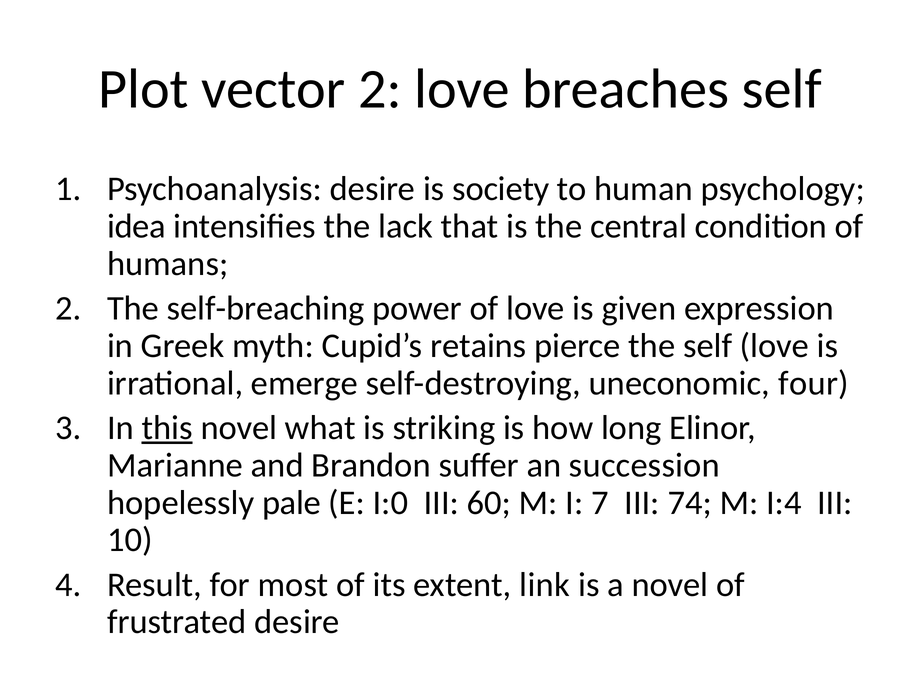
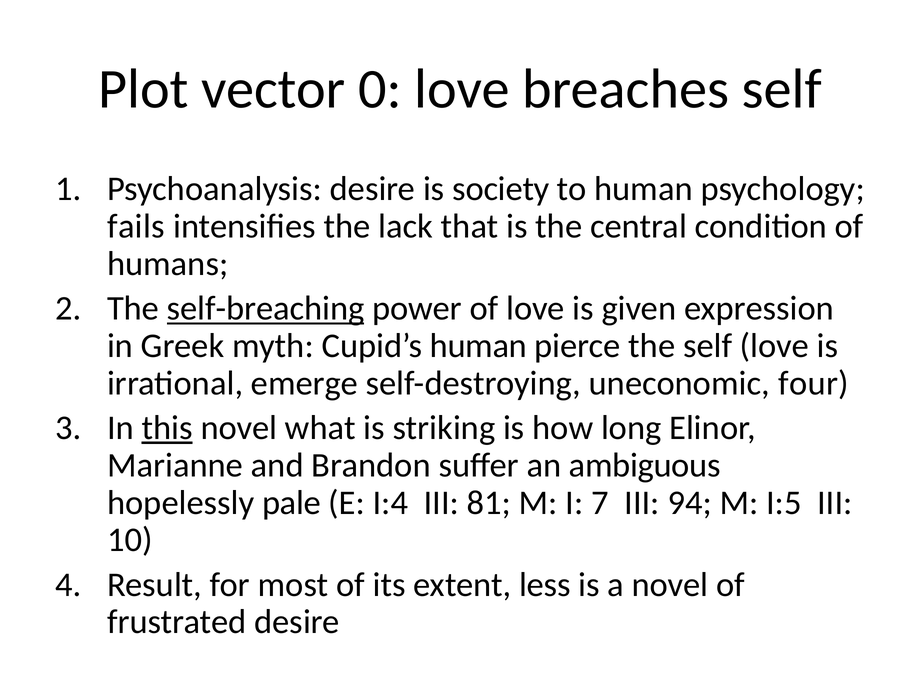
vector 2: 2 -> 0
idea: idea -> fails
self-breaching underline: none -> present
Cupid’s retains: retains -> human
succession: succession -> ambiguous
I:0: I:0 -> I:4
60: 60 -> 81
74: 74 -> 94
I:4: I:4 -> I:5
link: link -> less
